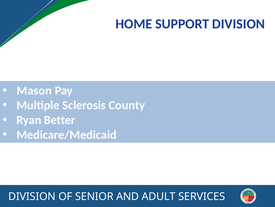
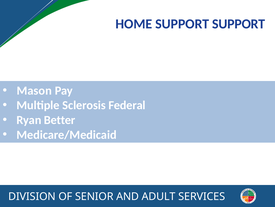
SUPPORT DIVISION: DIVISION -> SUPPORT
County: County -> Federal
